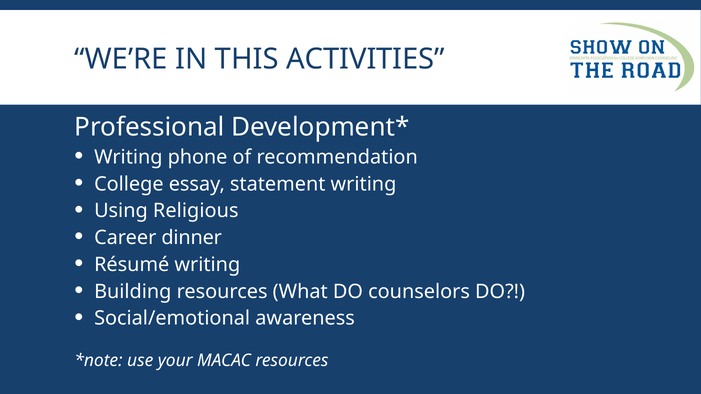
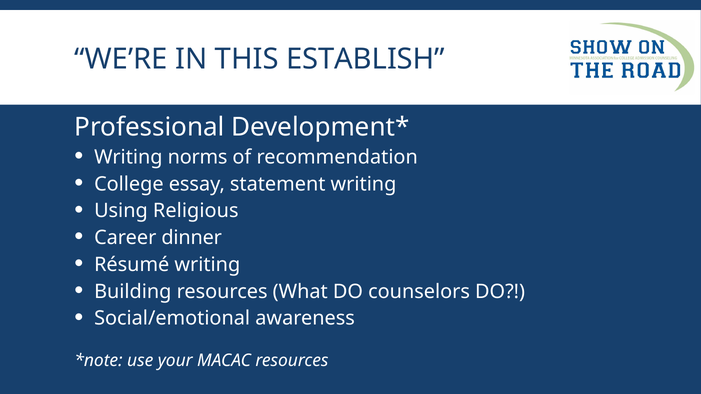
ACTIVITIES: ACTIVITIES -> ESTABLISH
phone: phone -> norms
